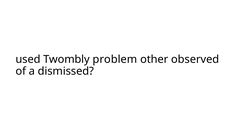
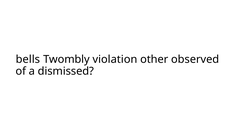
used: used -> bells
problem: problem -> violation
